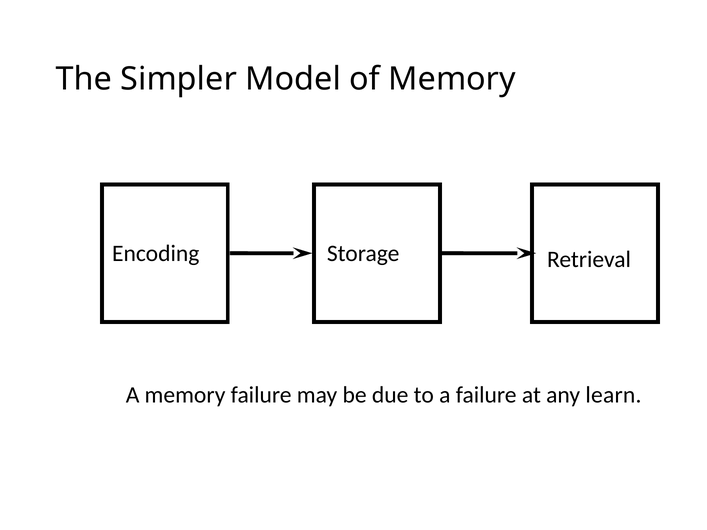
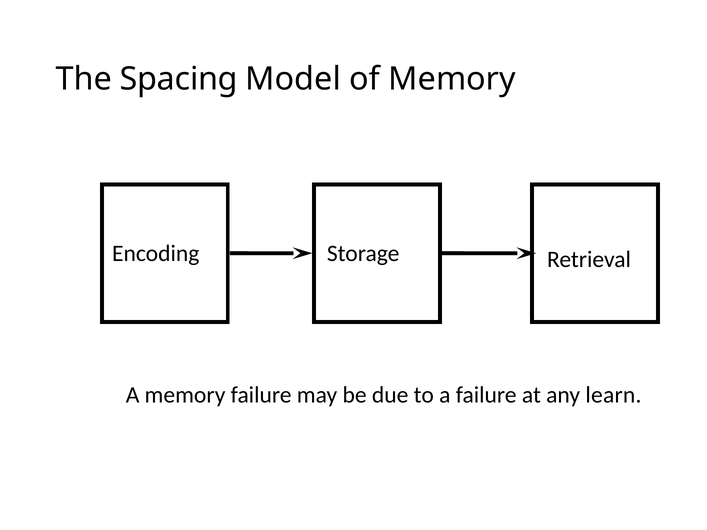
Simpler: Simpler -> Spacing
